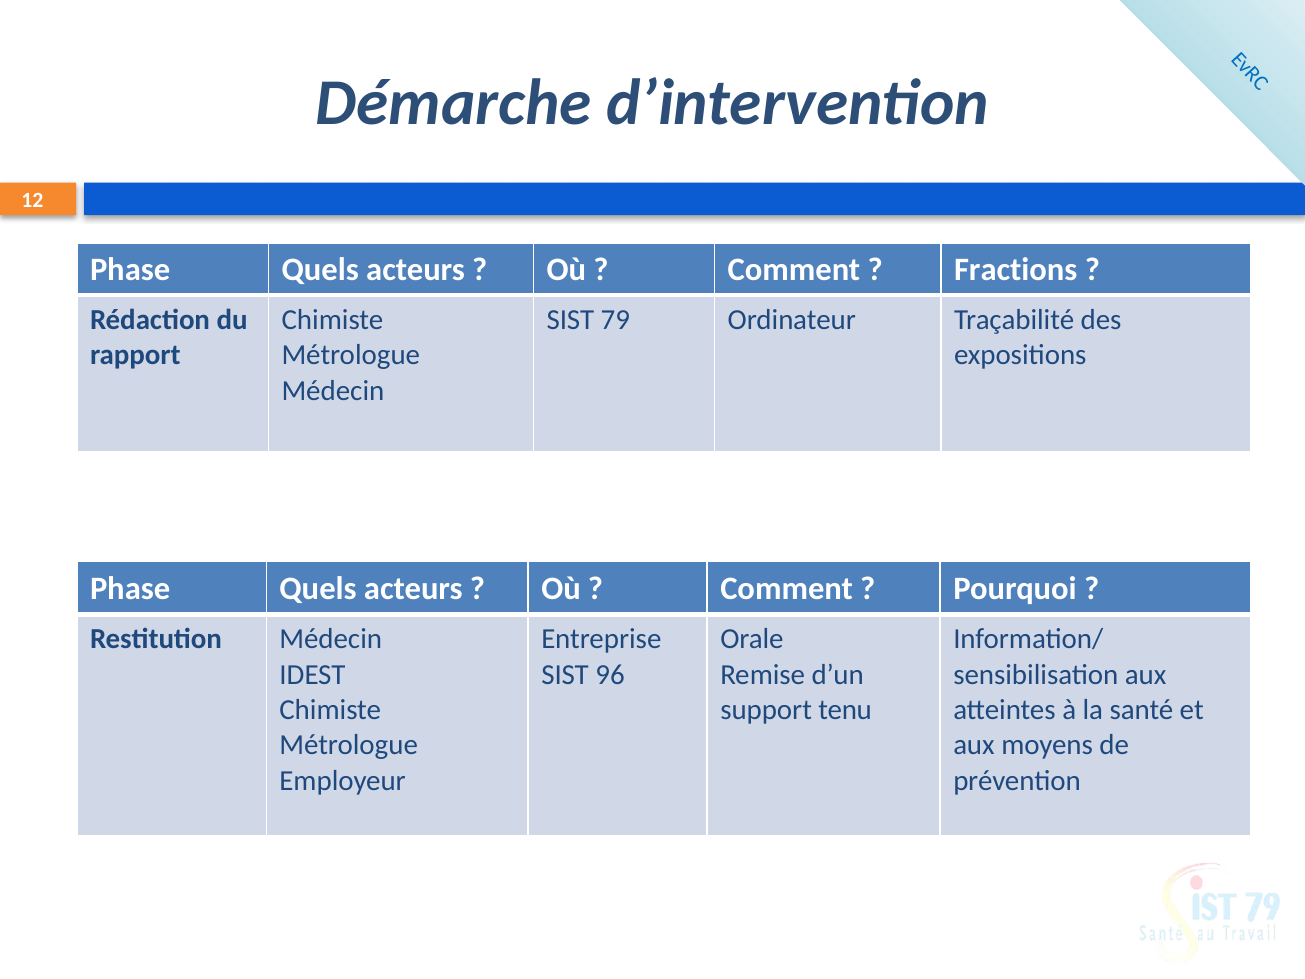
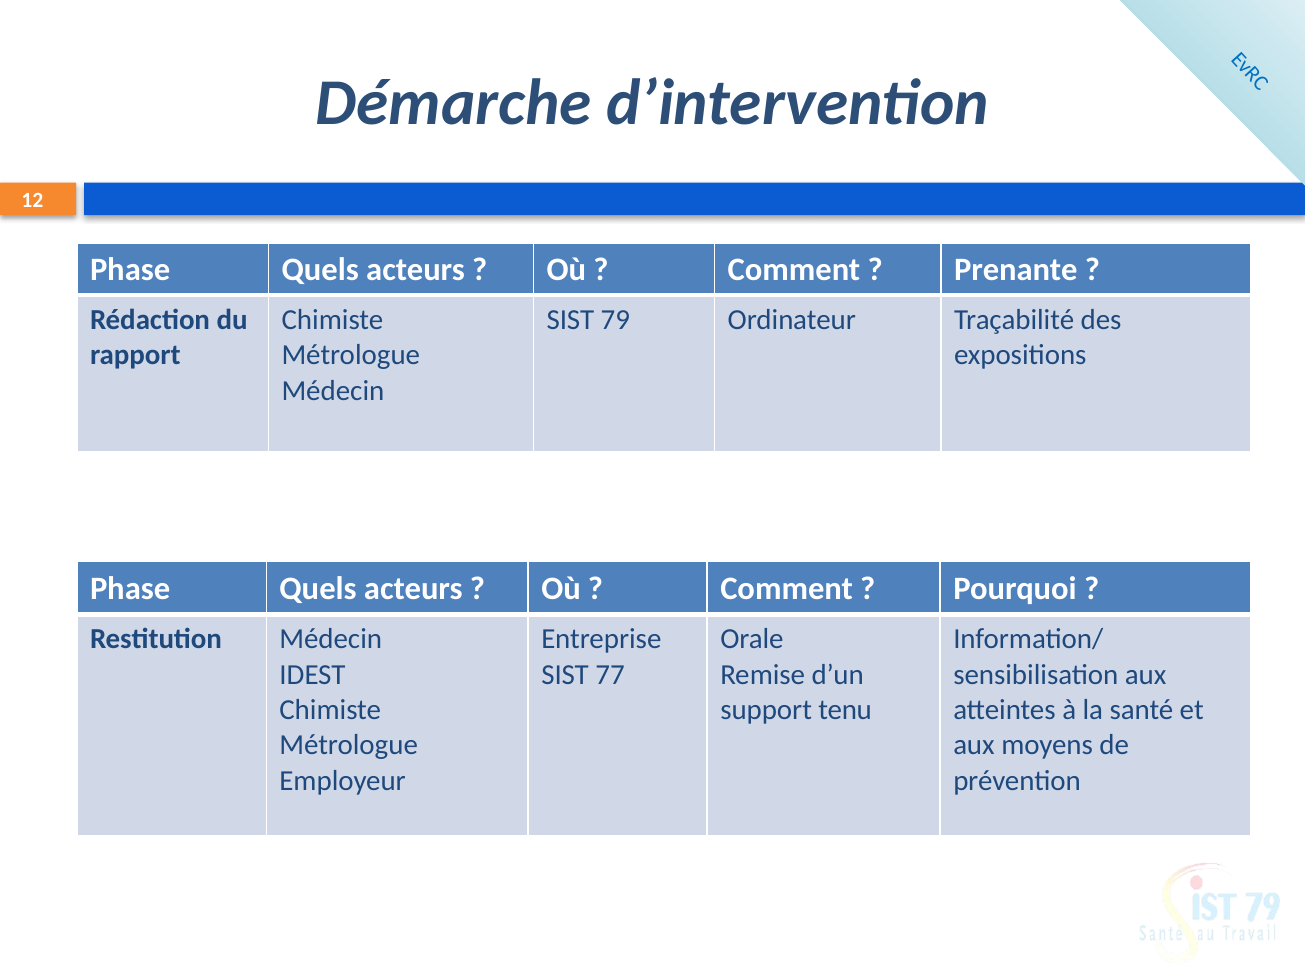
Fractions: Fractions -> Prenante
96: 96 -> 77
